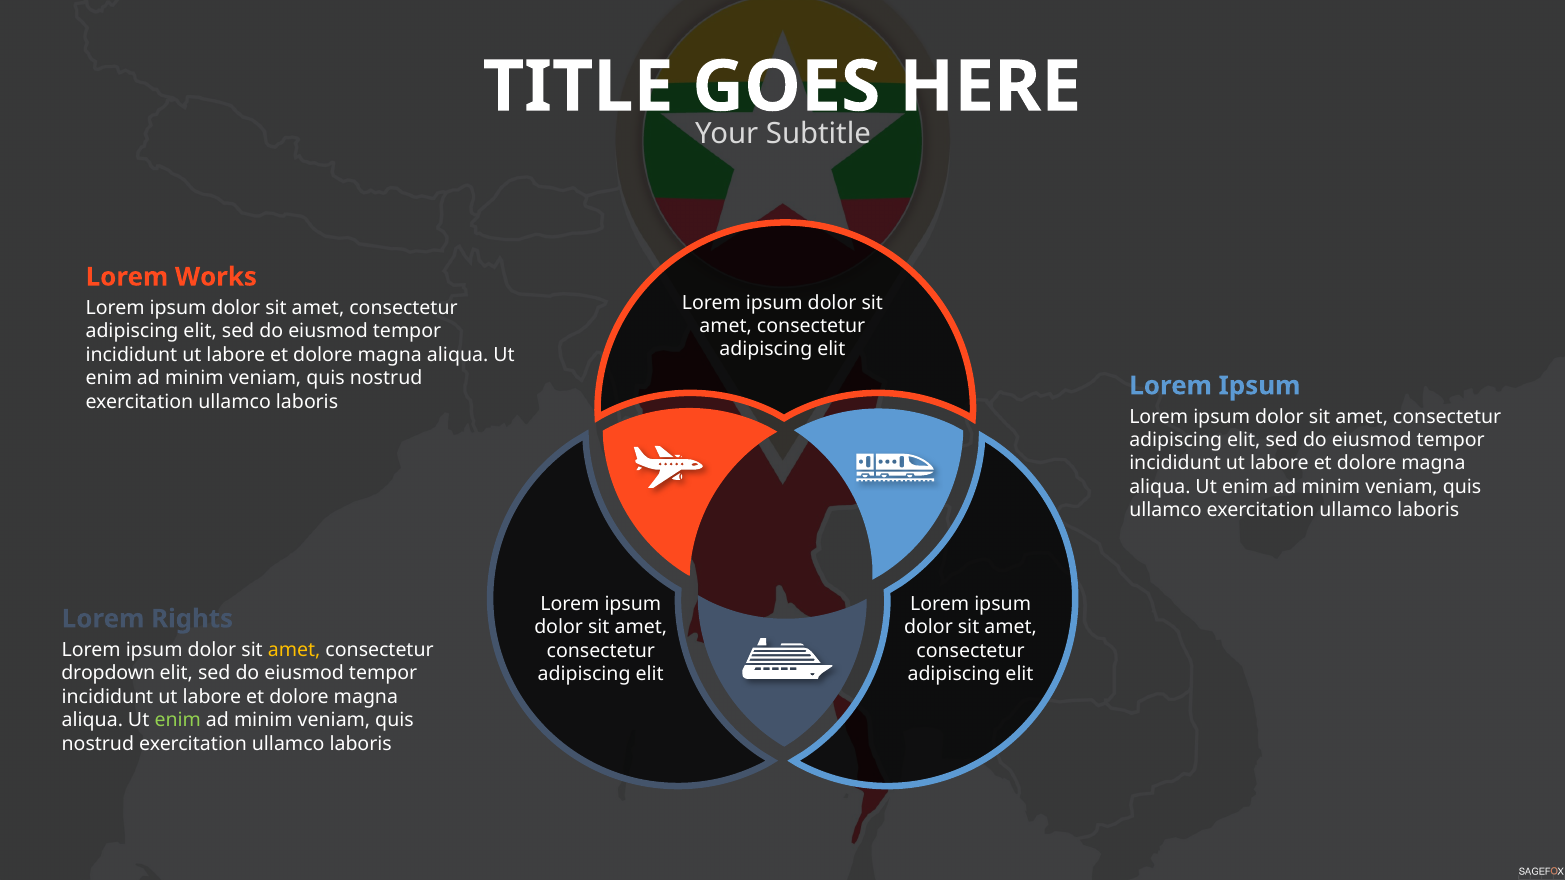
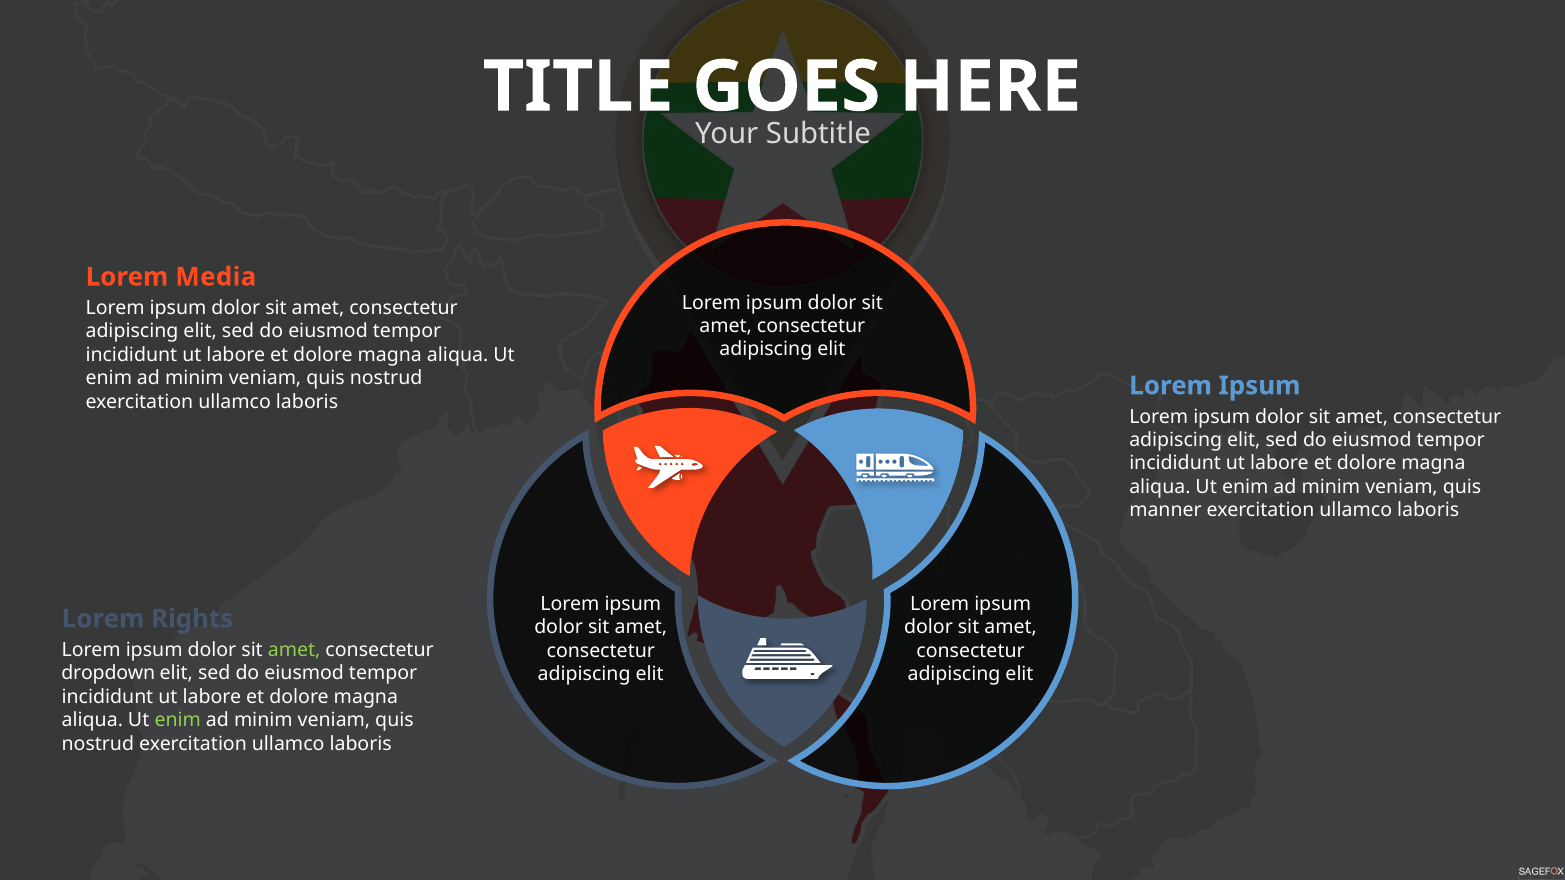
Works: Works -> Media
ullamco at (1165, 511): ullamco -> manner
amet at (294, 650) colour: yellow -> light green
